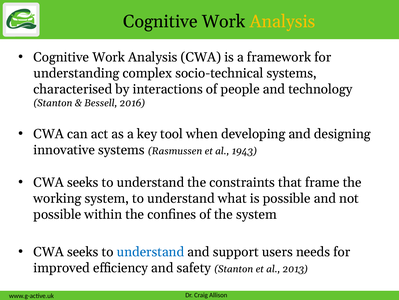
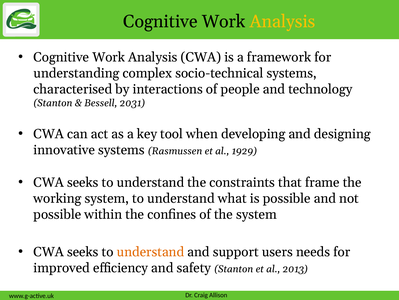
2016: 2016 -> 2031
1943: 1943 -> 1929
understand at (150, 251) colour: blue -> orange
